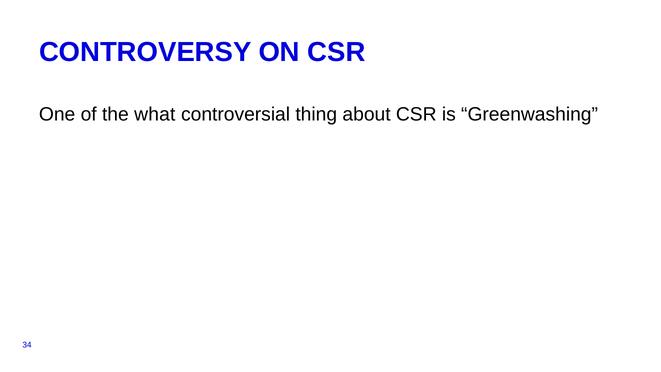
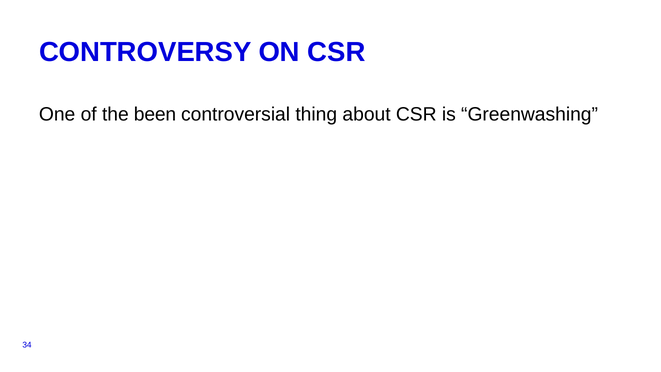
what: what -> been
